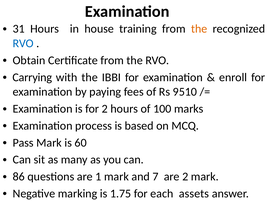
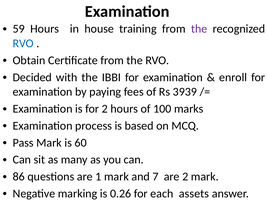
31: 31 -> 59
the at (199, 29) colour: orange -> purple
Carrying: Carrying -> Decided
9510: 9510 -> 3939
1.75: 1.75 -> 0.26
